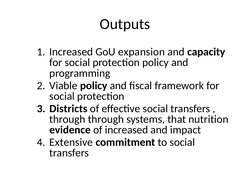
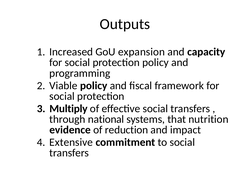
Districts: Districts -> Multiply
through through: through -> national
of increased: increased -> reduction
